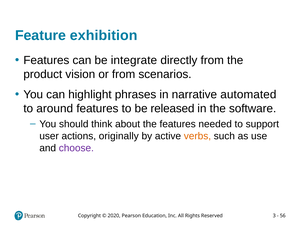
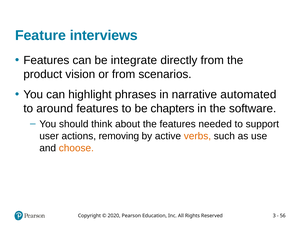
exhibition: exhibition -> interviews
released: released -> chapters
originally: originally -> removing
choose colour: purple -> orange
